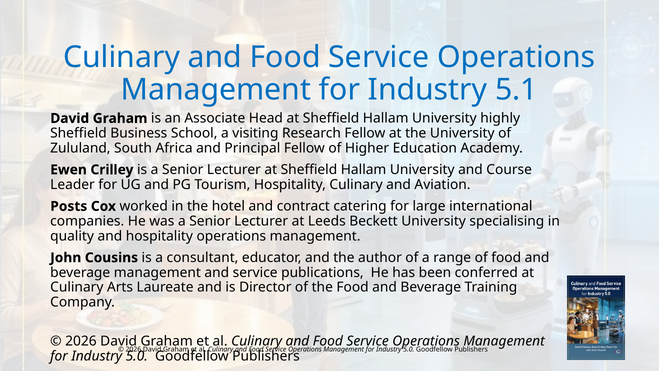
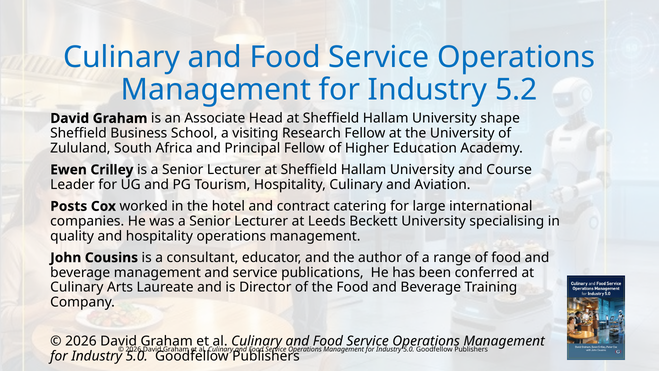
5.1: 5.1 -> 5.2
highly: highly -> shape
